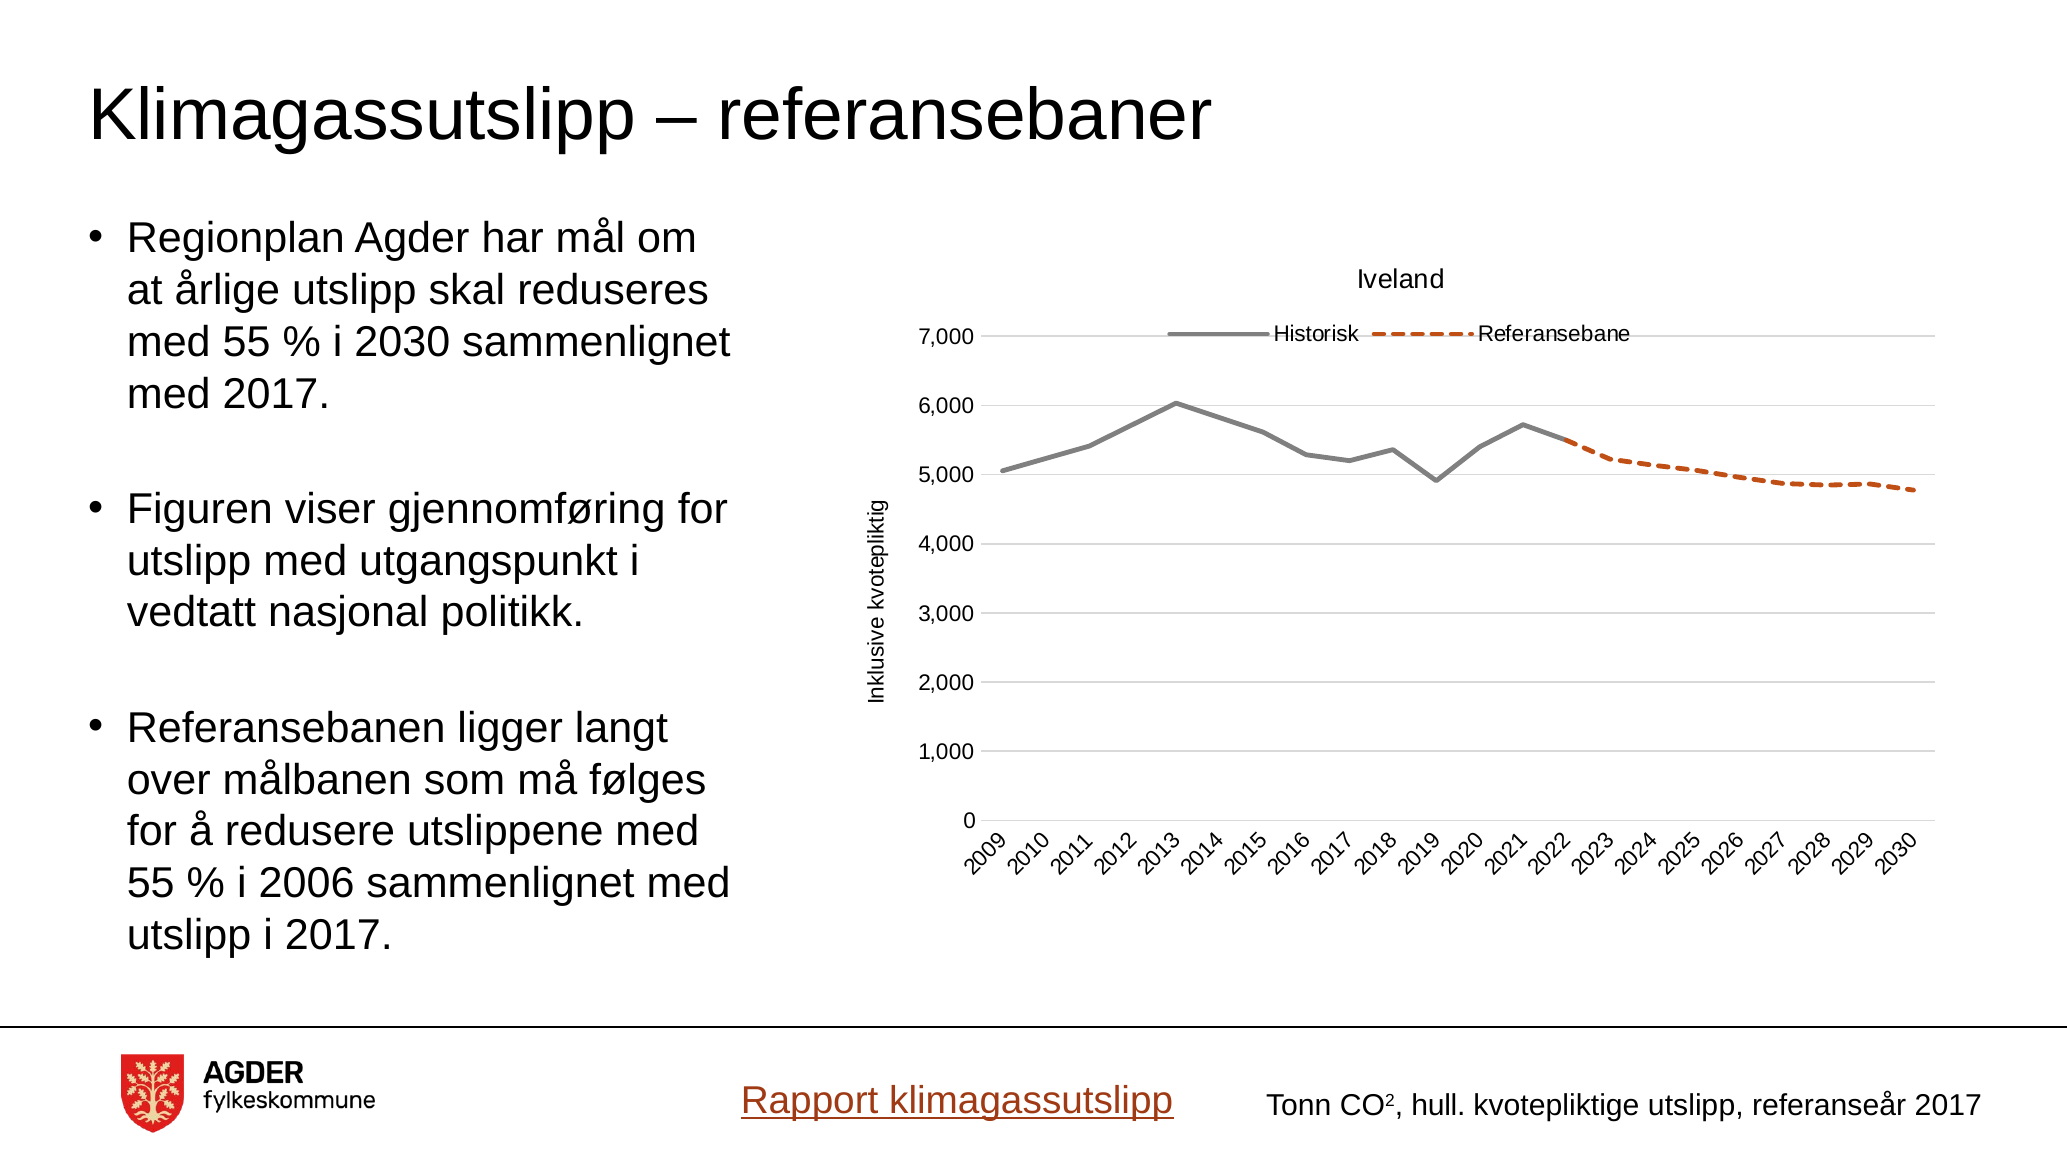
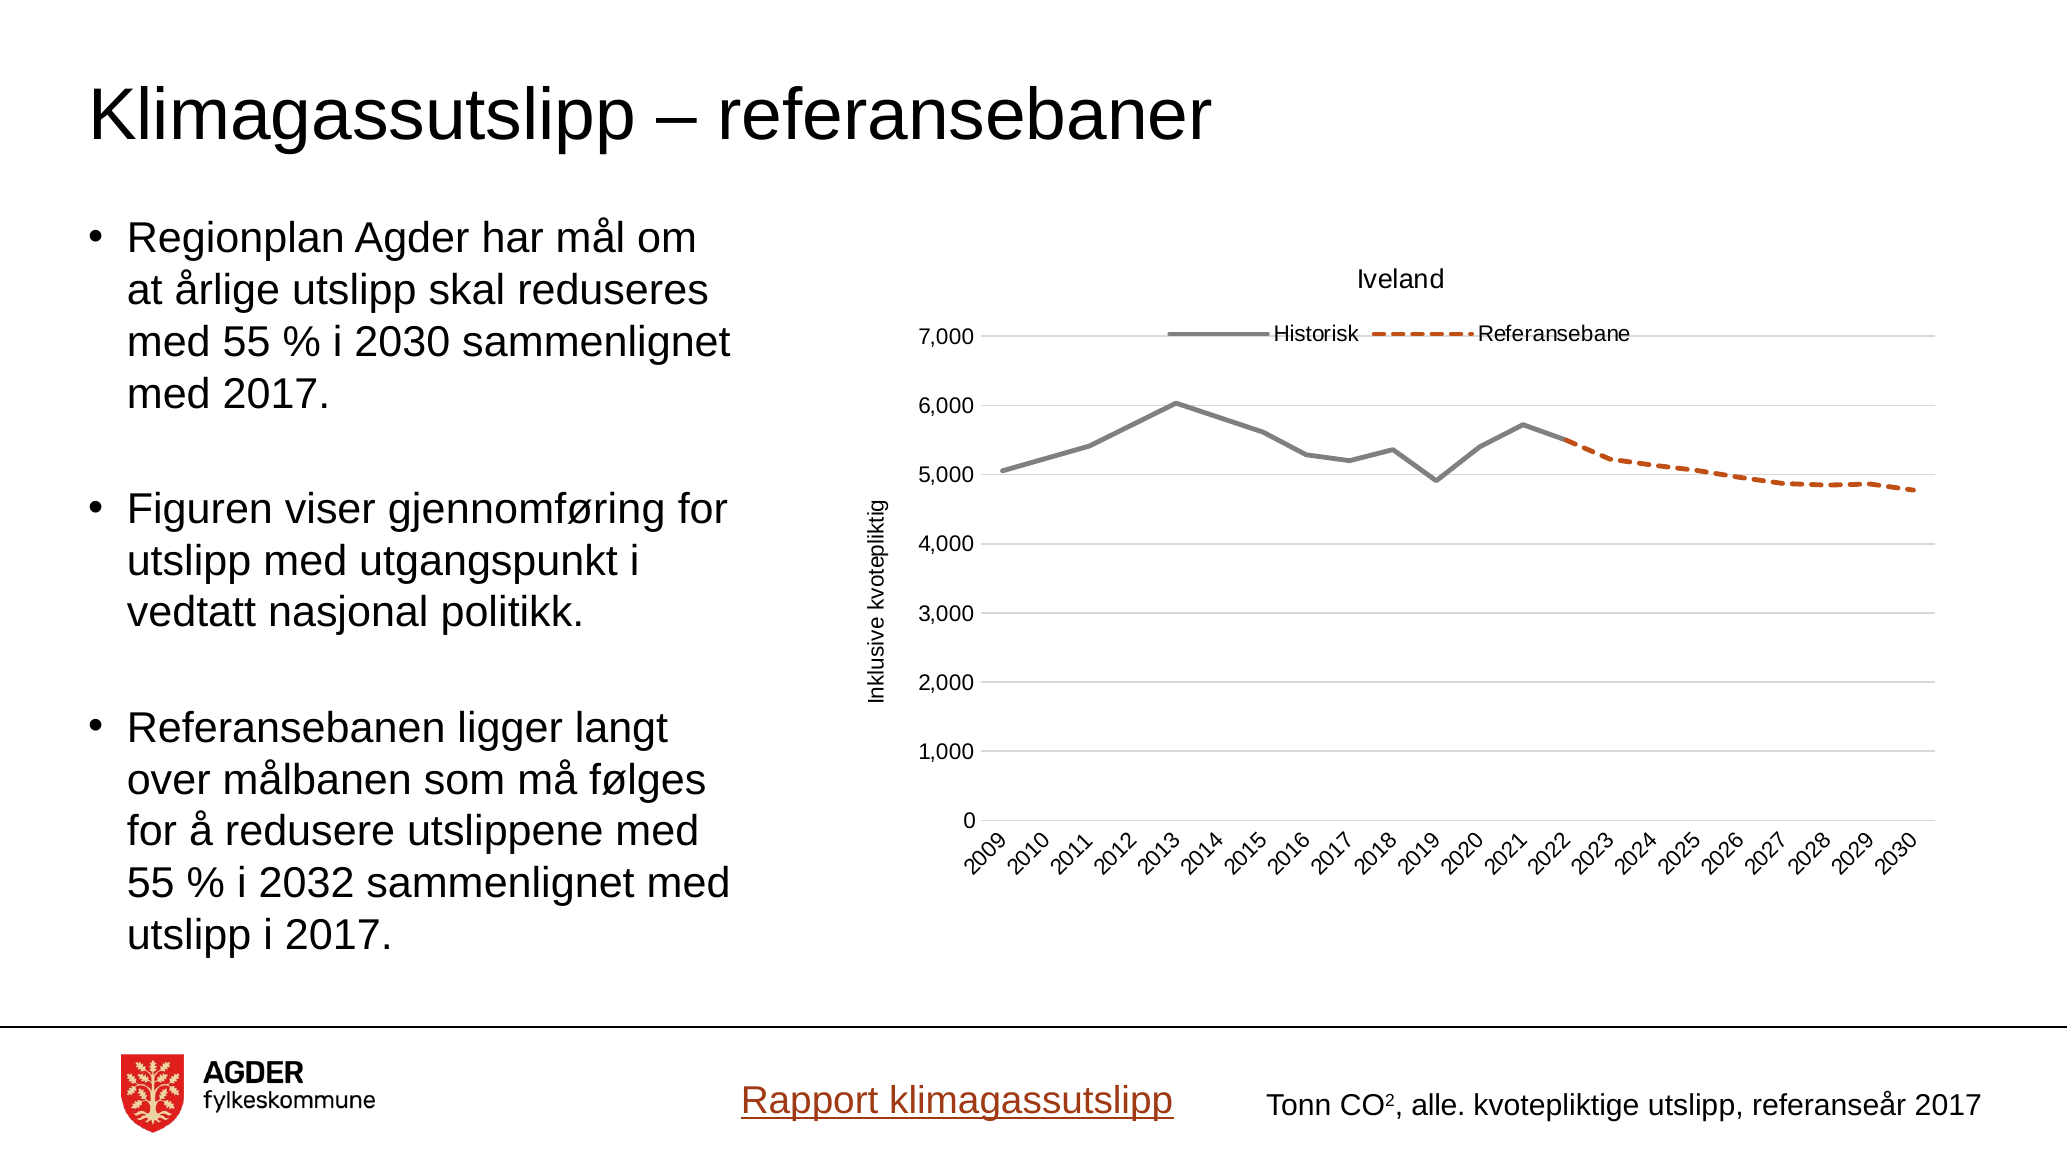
2006: 2006 -> 2032
hull: hull -> alle
